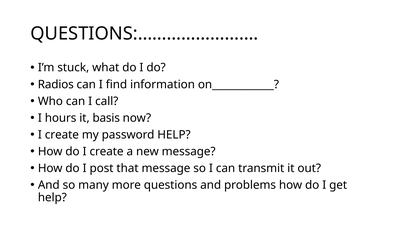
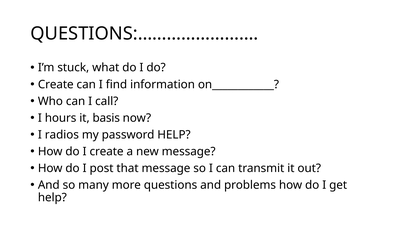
Radios at (56, 84): Radios -> Create
create at (62, 134): create -> radios
